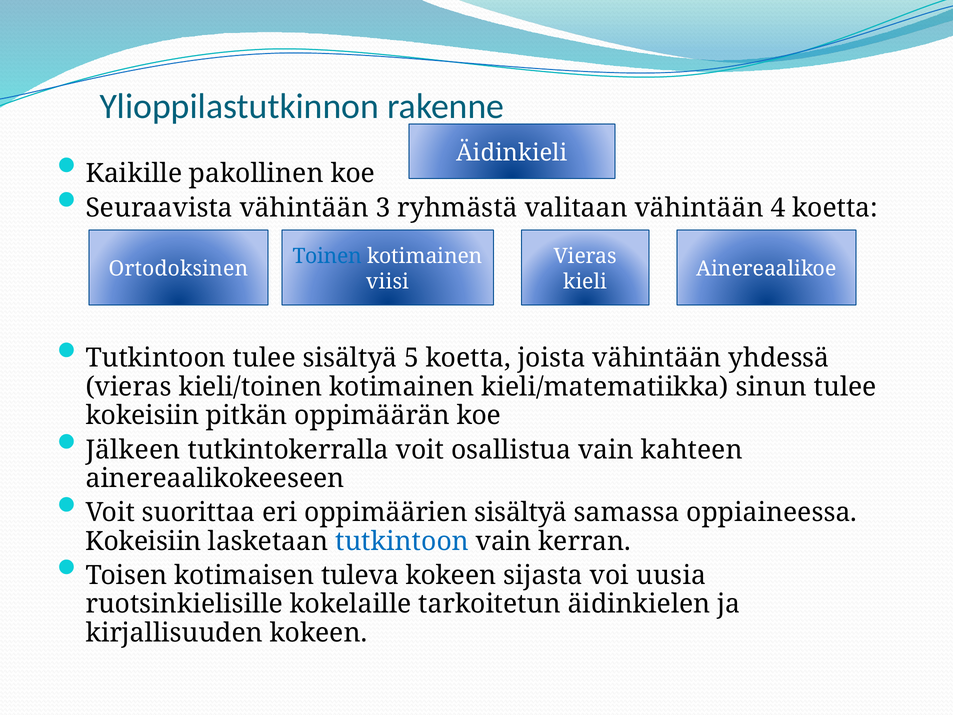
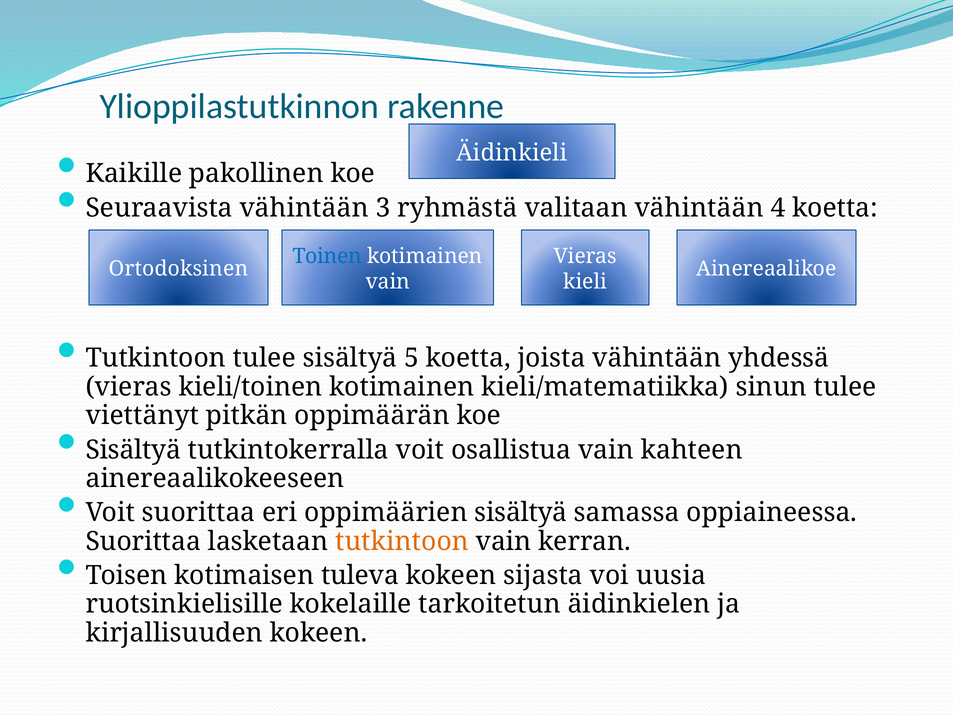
viisi at (388, 281): viisi -> vain
kokeisiin at (142, 415): kokeisiin -> viettänyt
Jälkeen at (133, 450): Jälkeen -> Sisältyä
Kokeisiin at (143, 541): Kokeisiin -> Suorittaa
tutkintoon at (402, 541) colour: blue -> orange
